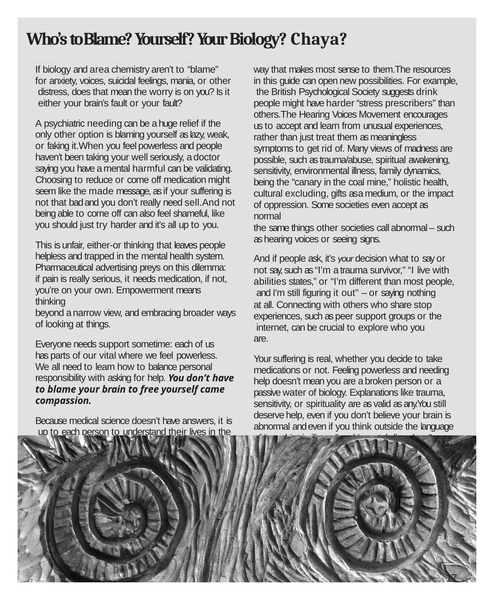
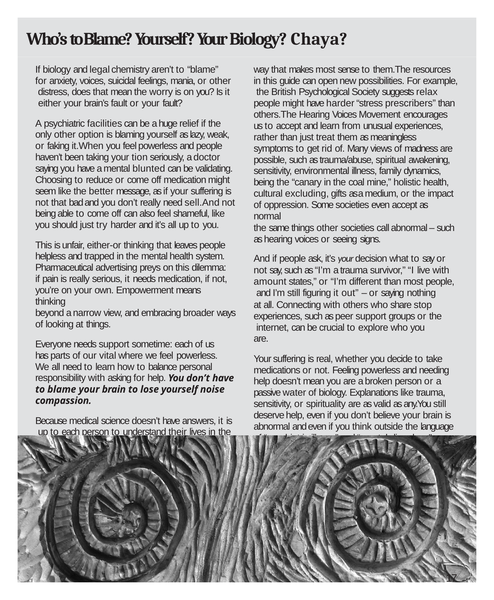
area: area -> legal
drink: drink -> relax
psychiatric needing: needing -> facilities
well: well -> tion
harmful: harmful -> blunted
made: made -> better
abilities: abilities -> amount
free: free -> lose
came: came -> noise
